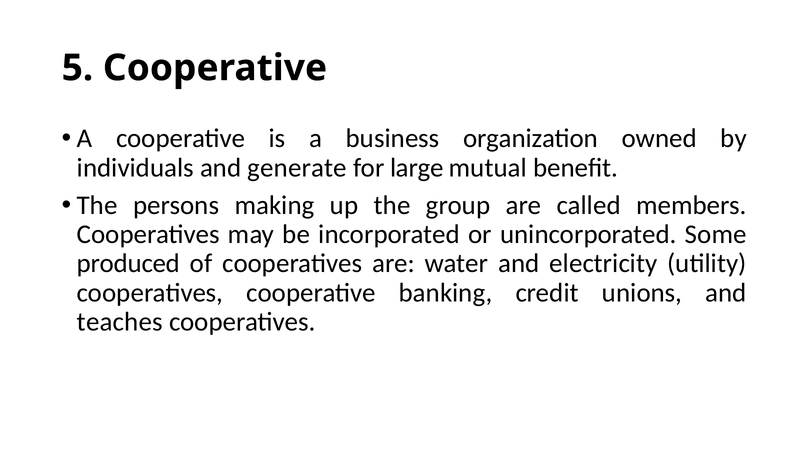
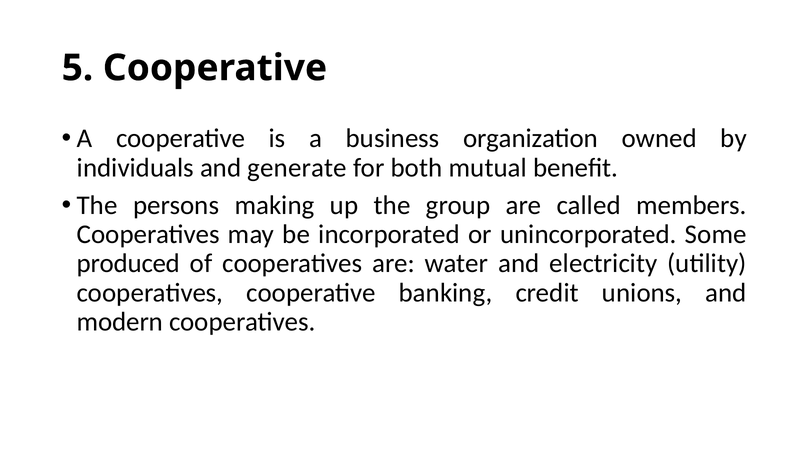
large: large -> both
teaches: teaches -> modern
